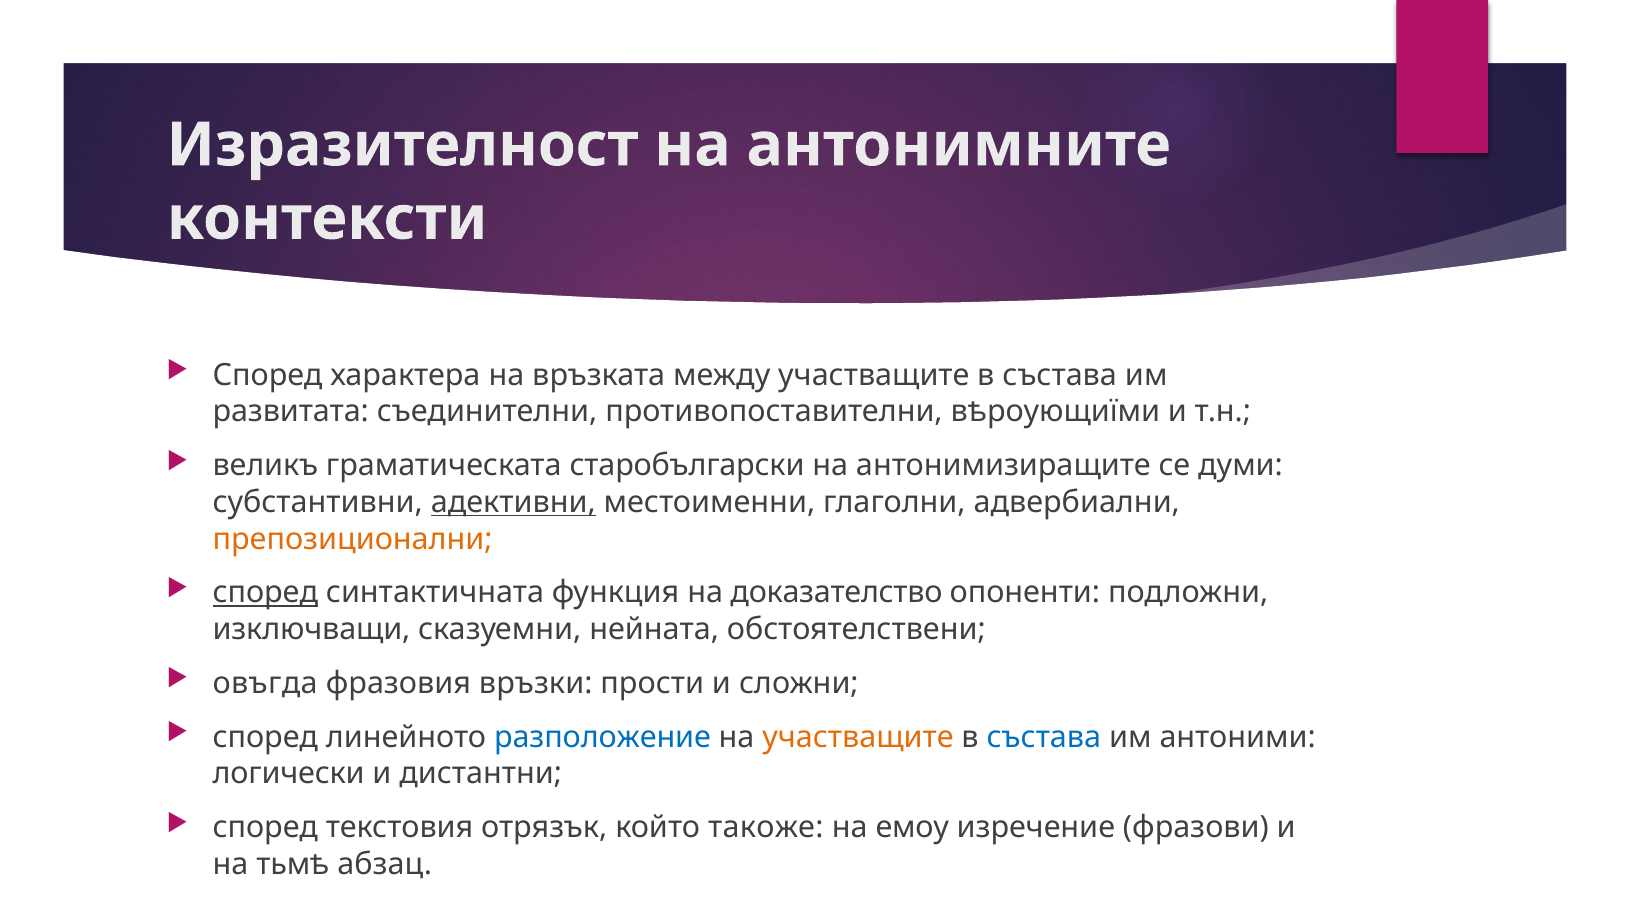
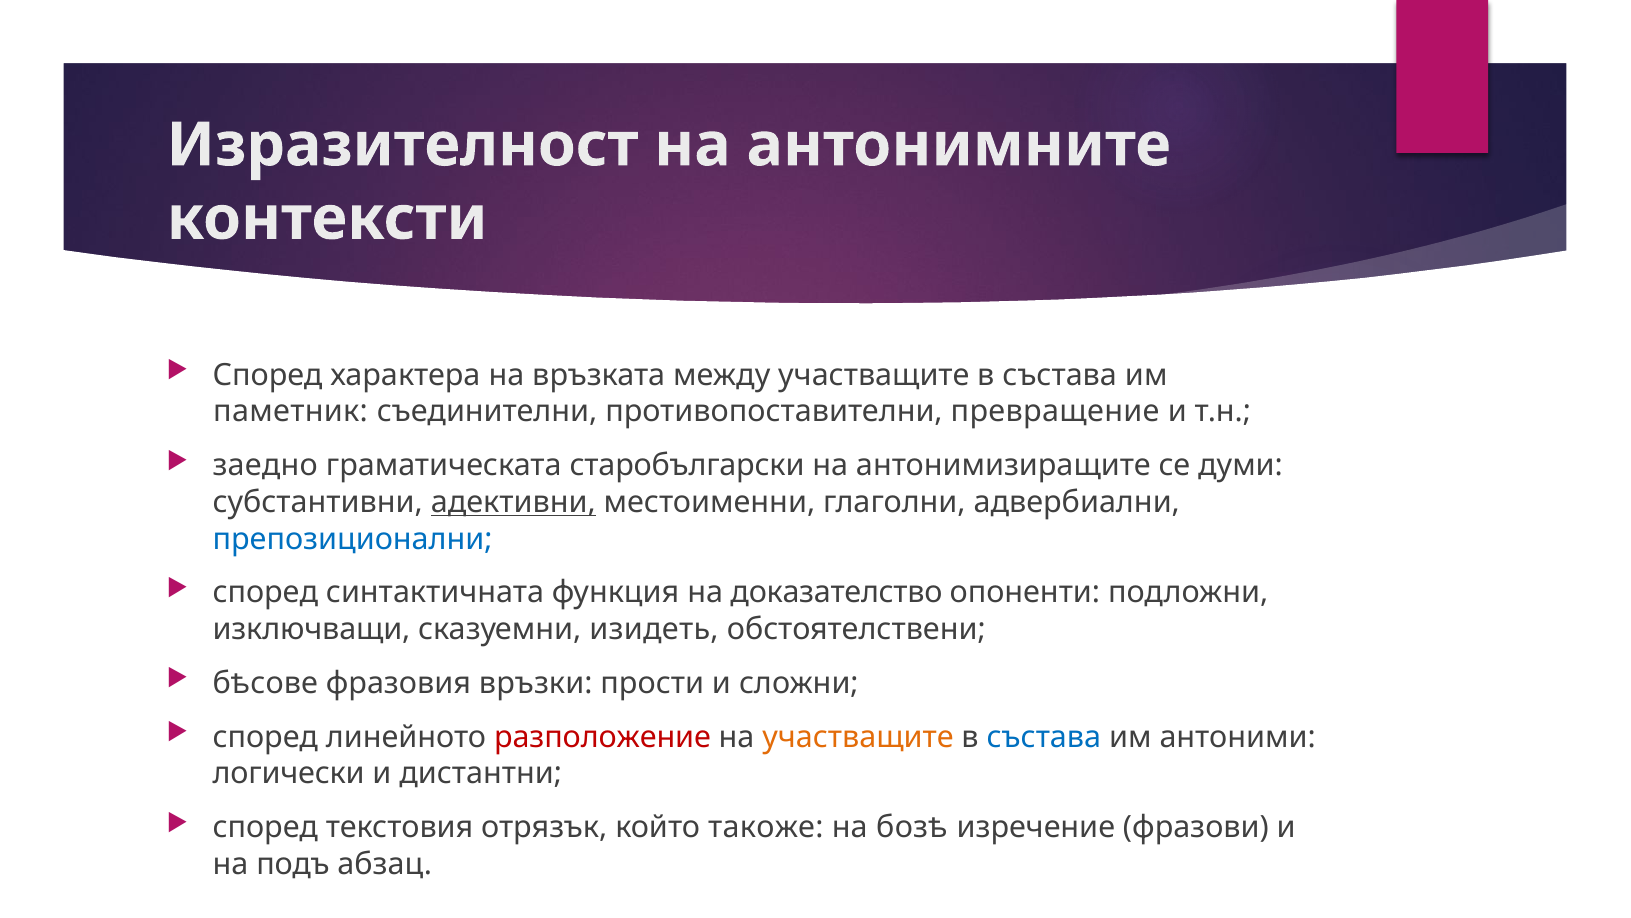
развитата: развитата -> паметник
вѣроующиïми: вѣроующиïми -> превращение
великъ: великъ -> заедно
препозиционални colour: orange -> blue
според at (265, 592) underline: present -> none
нейната: нейната -> изидеть
овъгда: овъгда -> бѣсове
разположение colour: blue -> red
емоу: емоу -> бозѣ
тьмѣ: тьмѣ -> подъ
